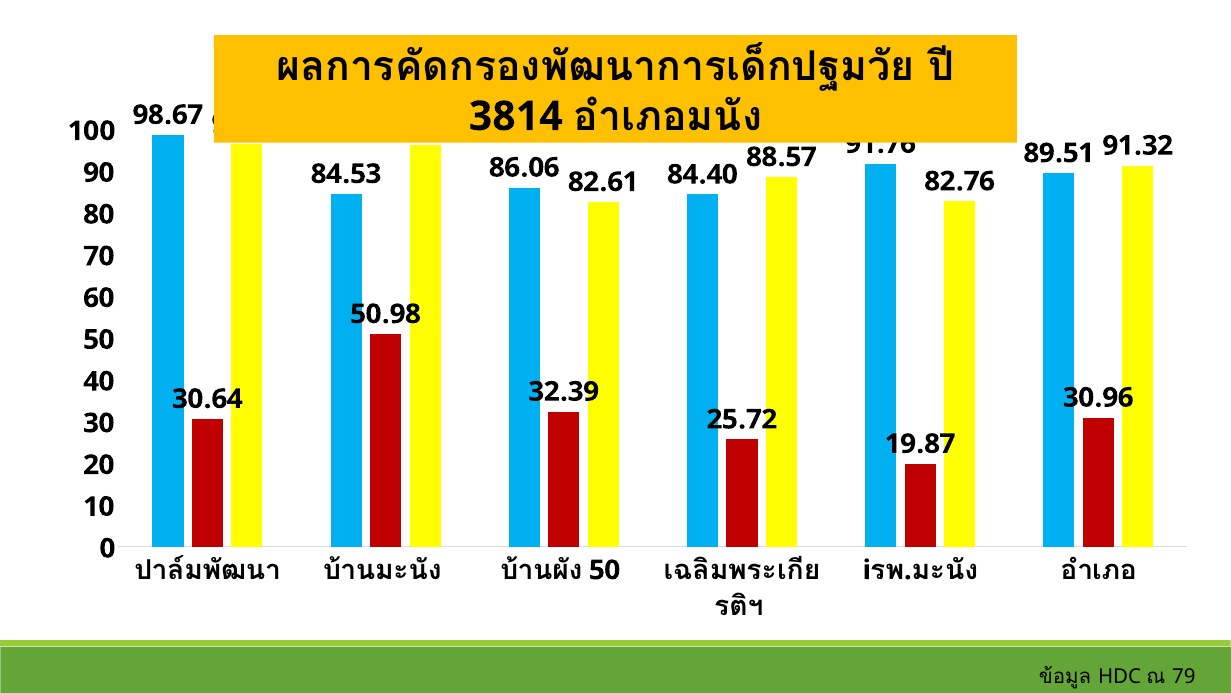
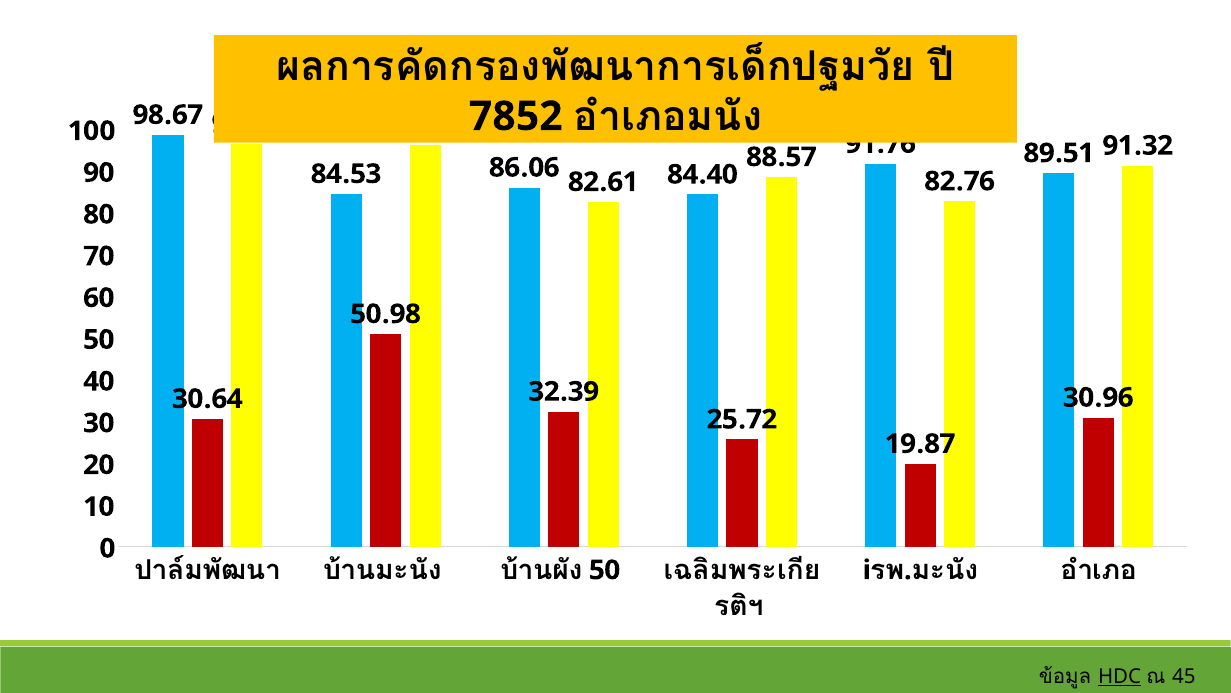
3814: 3814 -> 7852
HDC underline: none -> present
79: 79 -> 45
